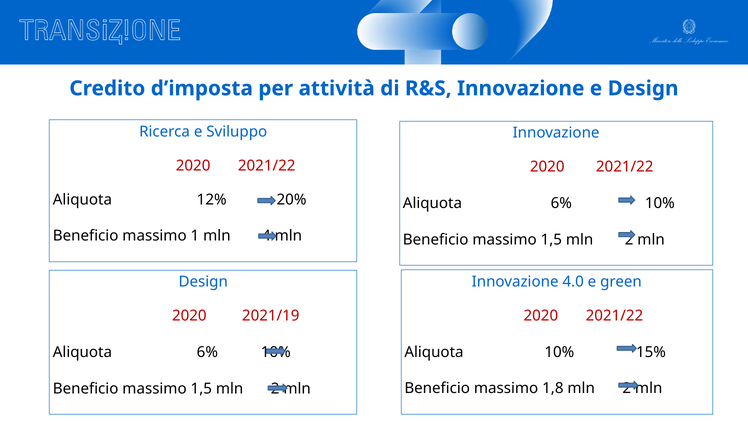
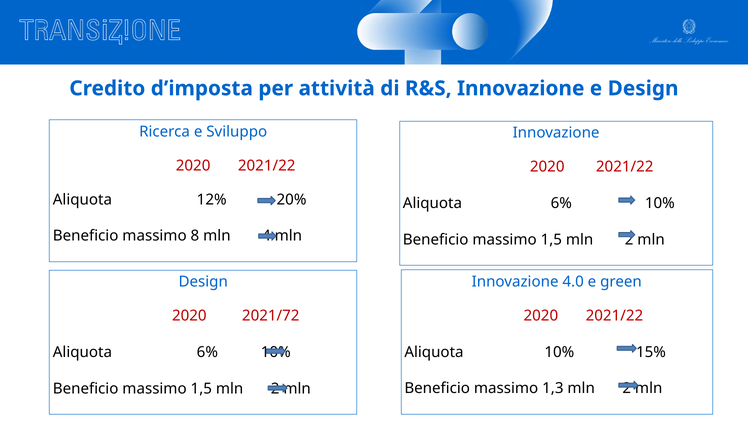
1: 1 -> 8
2021/19: 2021/19 -> 2021/72
1,8: 1,8 -> 1,3
